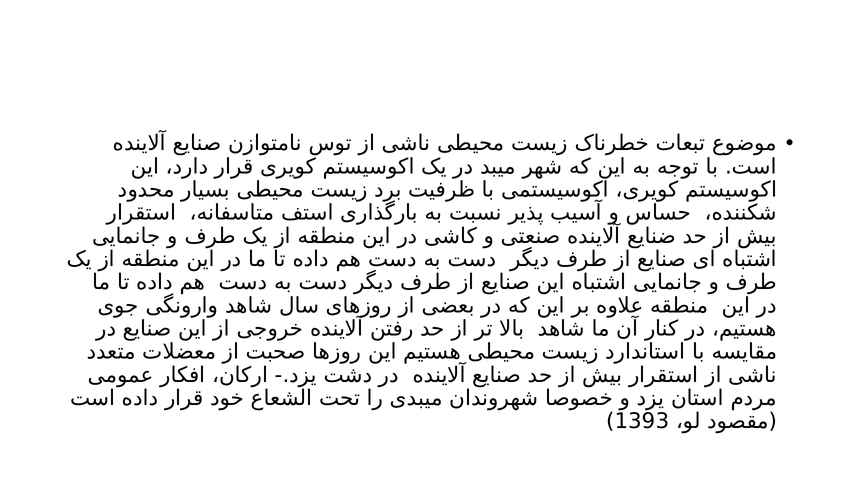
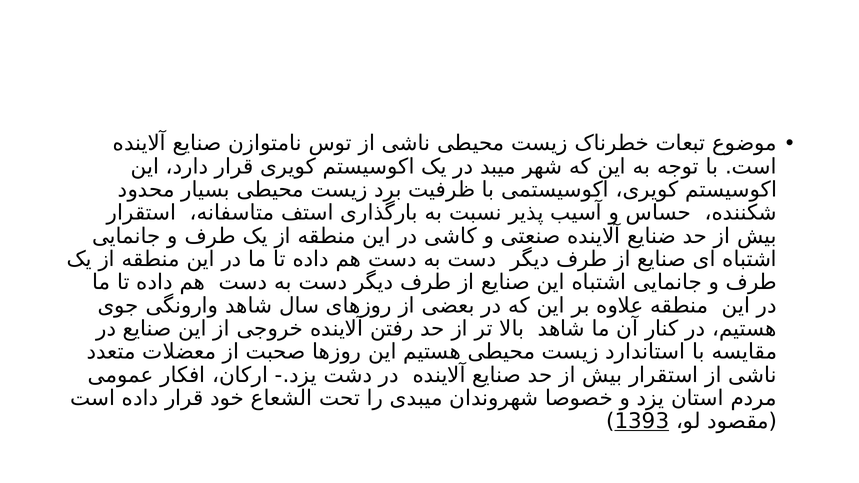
1393 underline: none -> present
